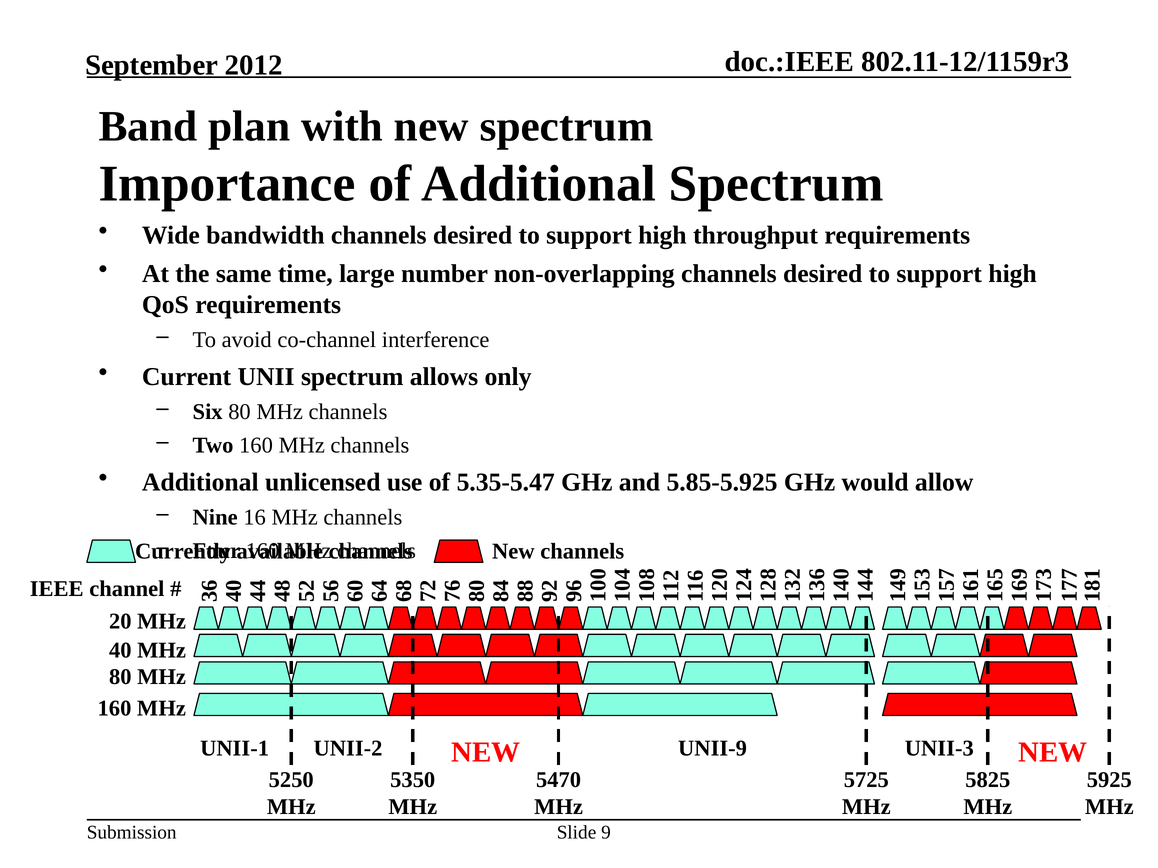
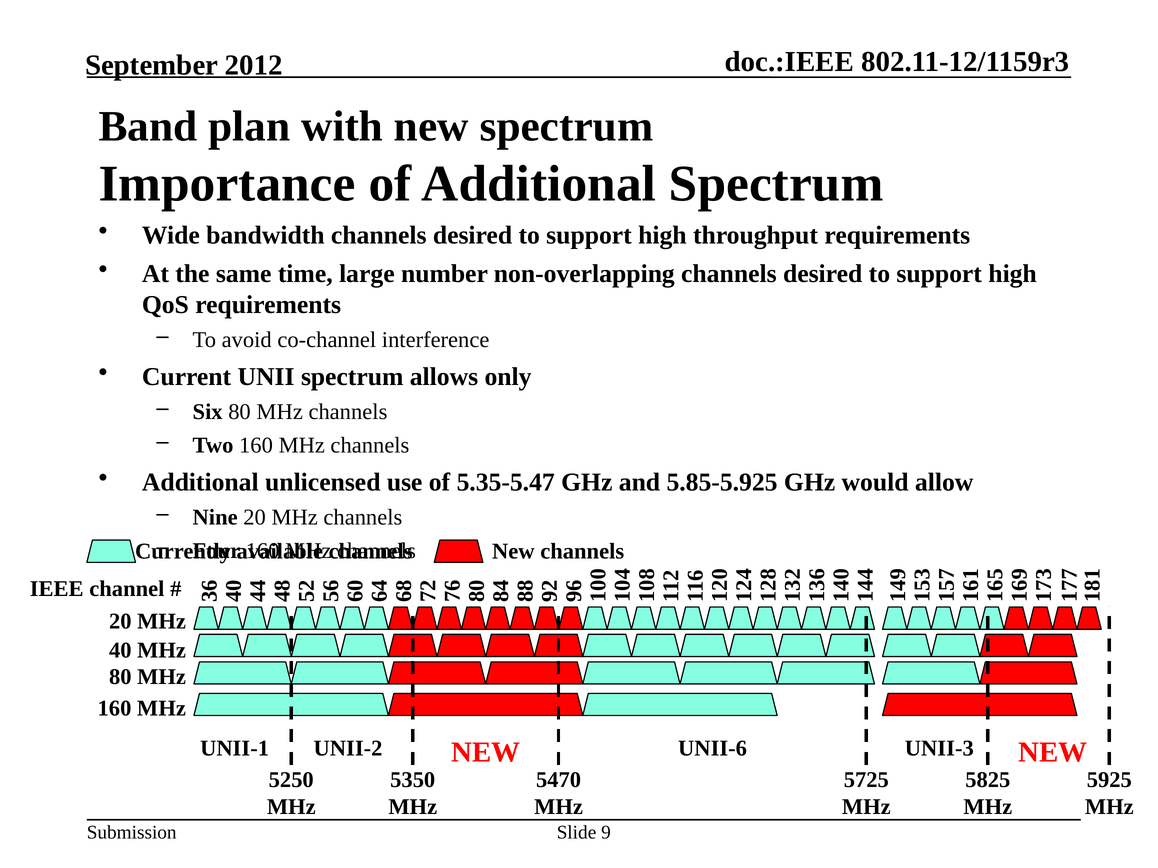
Nine 16: 16 -> 20
UNII-9: UNII-9 -> UNII-6
